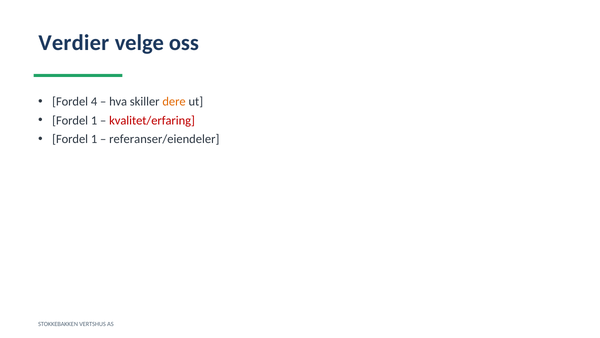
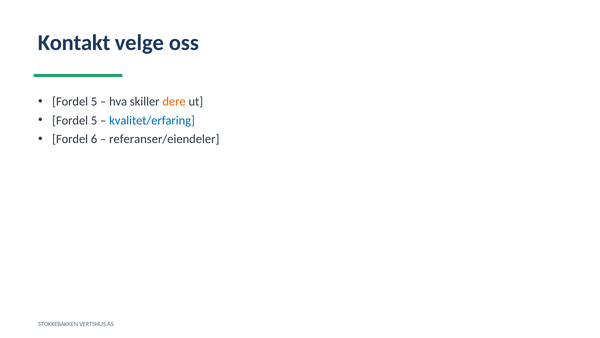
Verdier: Verdier -> Kontakt
4 at (94, 102): 4 -> 5
1 at (94, 120): 1 -> 5
kvalitet/erfaring colour: red -> blue
1 at (94, 139): 1 -> 6
